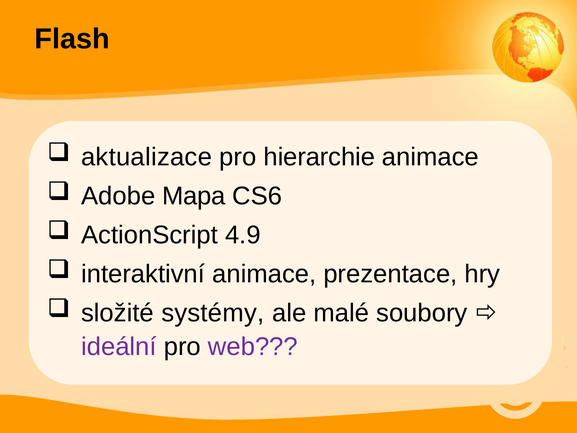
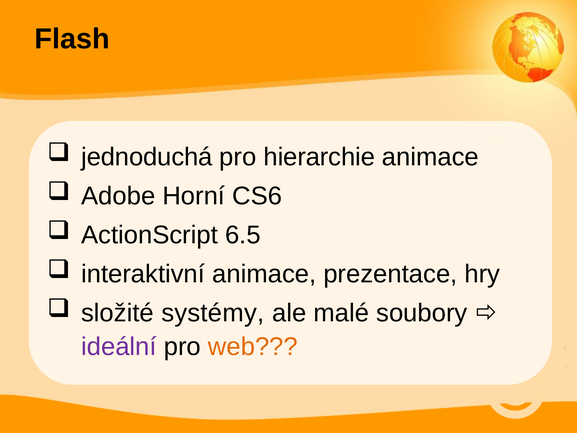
aktualizace: aktualizace -> jednoduchá
Mapa: Mapa -> Horní
4.9: 4.9 -> 6.5
web colour: purple -> orange
